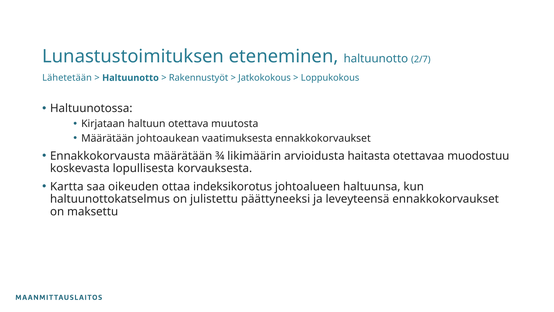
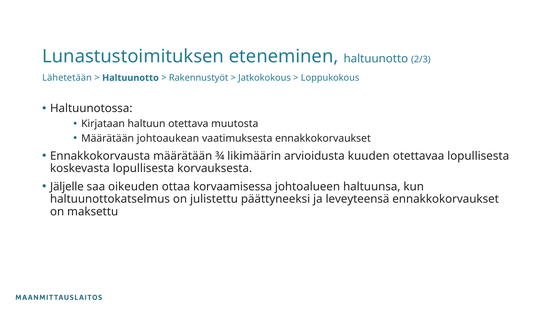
2/7: 2/7 -> 2/3
haitasta: haitasta -> kuuden
otettavaa muodostuu: muodostuu -> lopullisesta
Kartta: Kartta -> Jäljelle
indeksikorotus: indeksikorotus -> korvaamisessa
